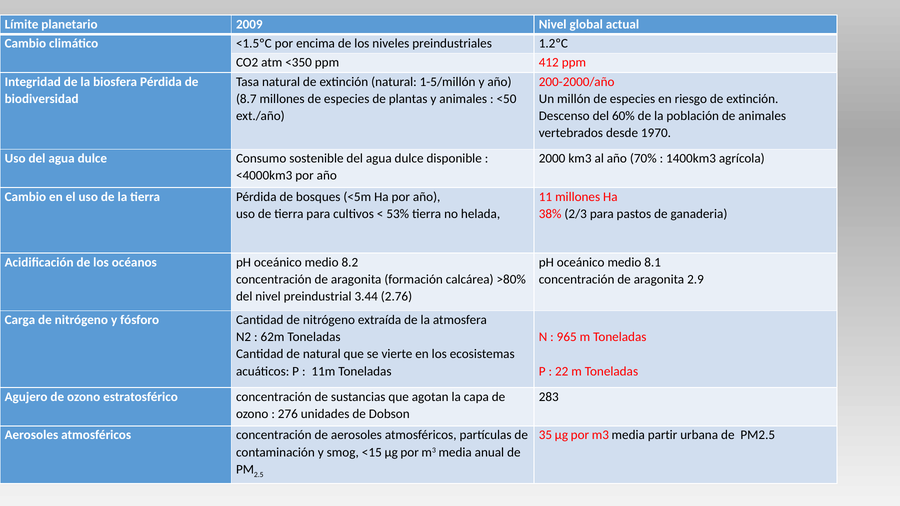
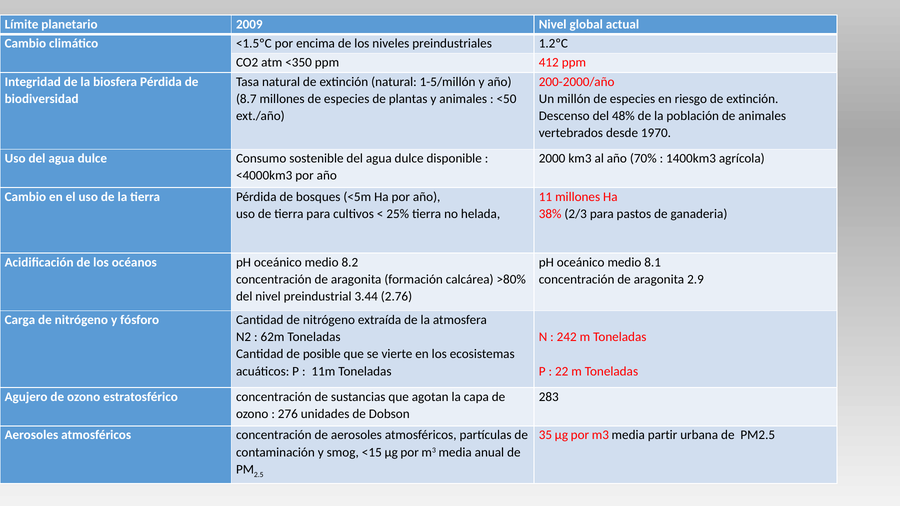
60%: 60% -> 48%
53%: 53% -> 25%
965: 965 -> 242
de natural: natural -> posible
